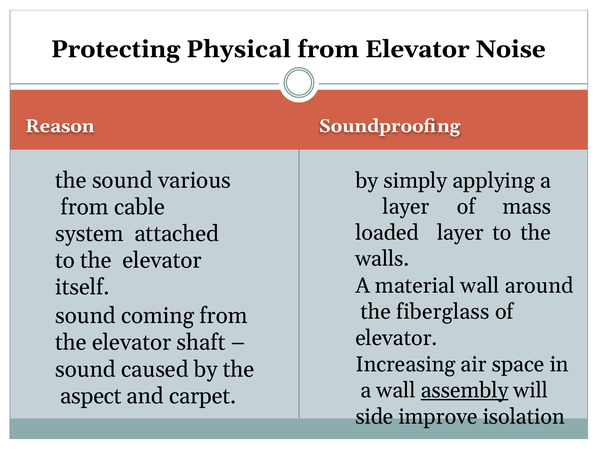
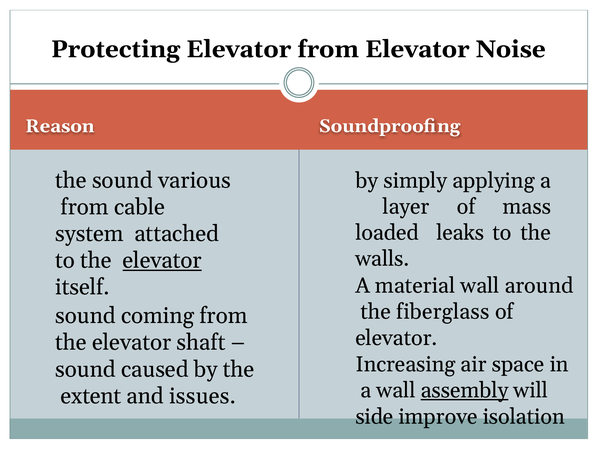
Protecting Physical: Physical -> Elevator
loaded layer: layer -> leaks
elevator at (162, 260) underline: none -> present
aspect: aspect -> extent
carpet: carpet -> issues
